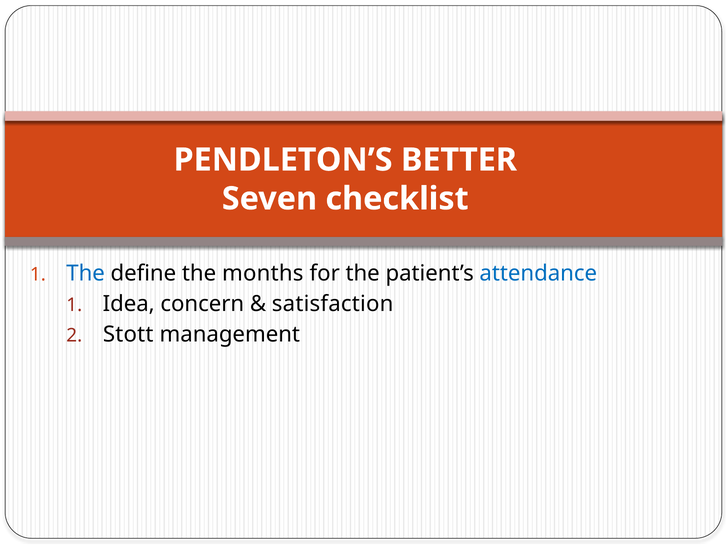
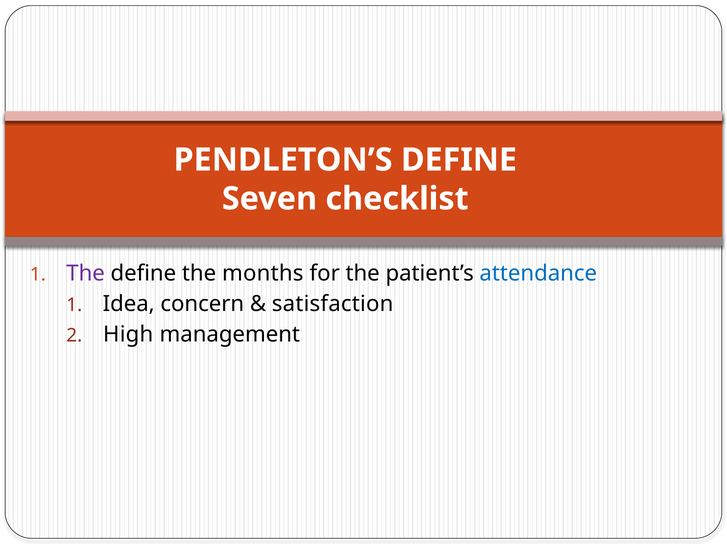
PENDLETON’S BETTER: BETTER -> DEFINE
The at (86, 273) colour: blue -> purple
Stott: Stott -> High
